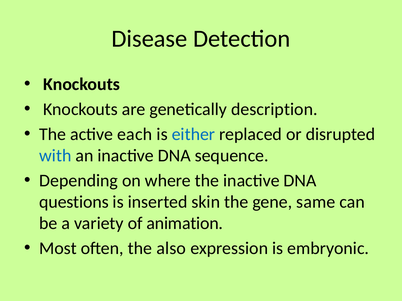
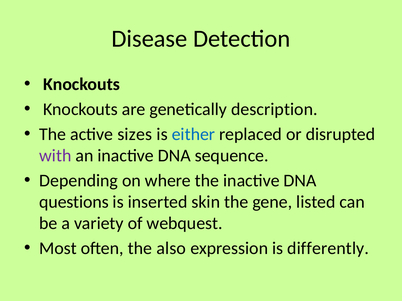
each: each -> sizes
with colour: blue -> purple
same: same -> listed
animation: animation -> webquest
embryonic: embryonic -> differently
